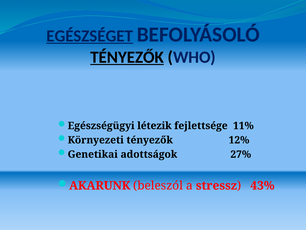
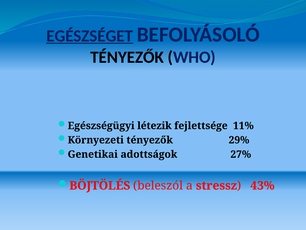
TÉNYEZŐK at (127, 57) underline: present -> none
12%: 12% -> 29%
AKARUNK: AKARUNK -> BÖJTÖLÉS
